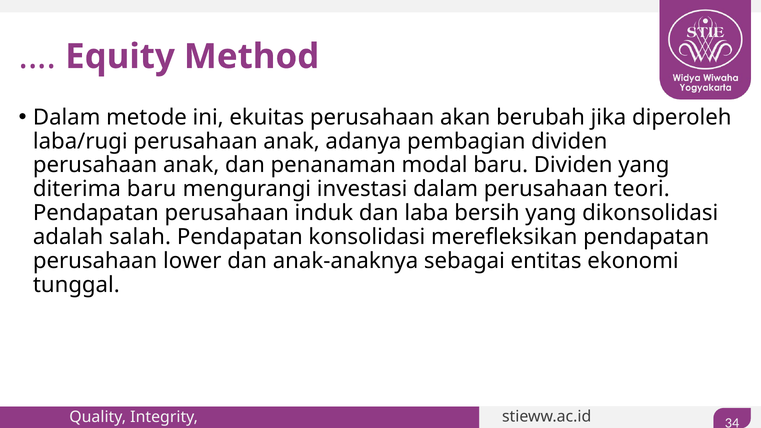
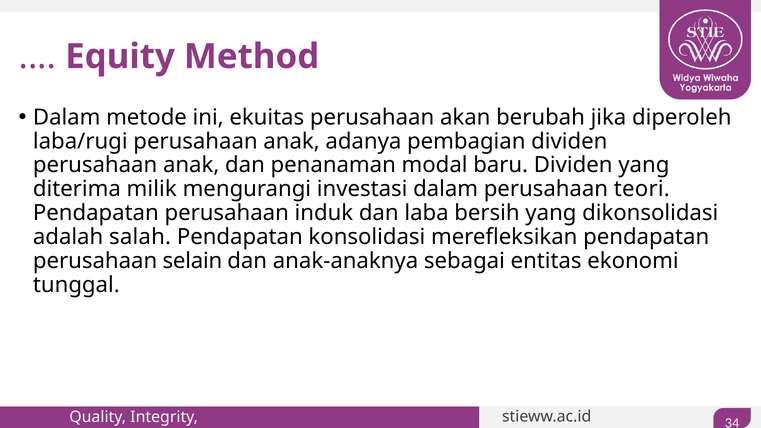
diterima baru: baru -> milik
lower: lower -> selain
